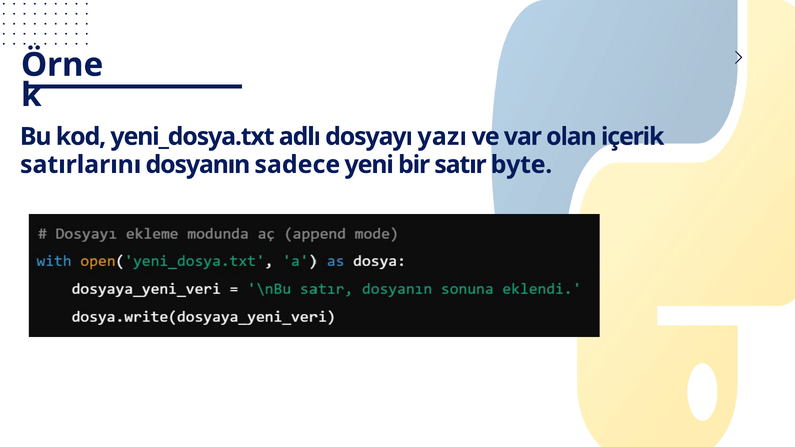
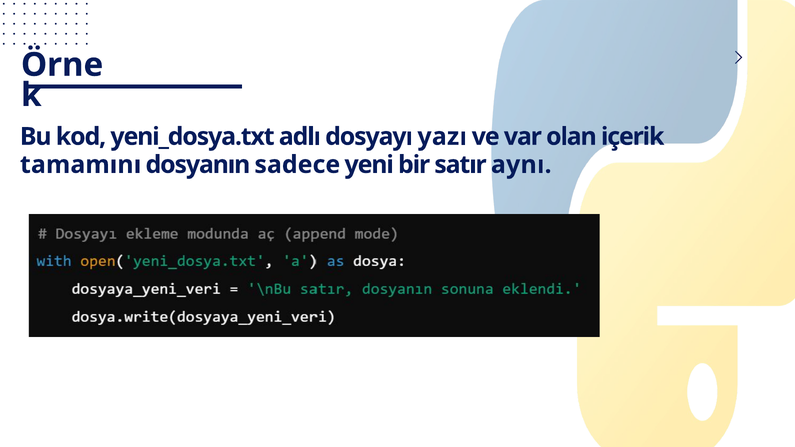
satırlarını: satırlarını -> tamamını
byte: byte -> aynı
